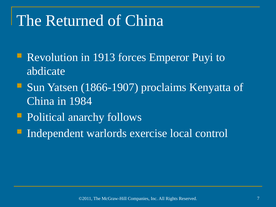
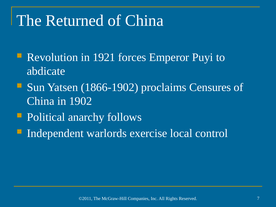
1913: 1913 -> 1921
1866-1907: 1866-1907 -> 1866-1902
Kenyatta: Kenyatta -> Censures
1984: 1984 -> 1902
